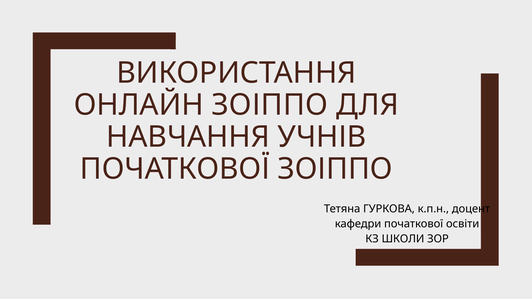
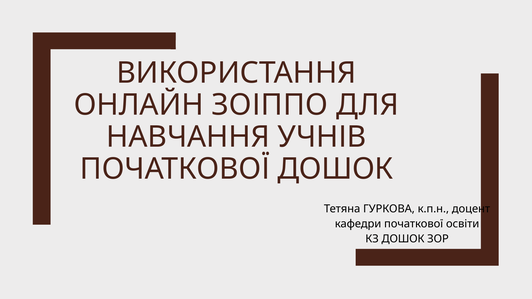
ПОЧАТКОВОЇ ЗОІППО: ЗОІППО -> ДОШОК
КЗ ШКОЛИ: ШКОЛИ -> ДОШОК
